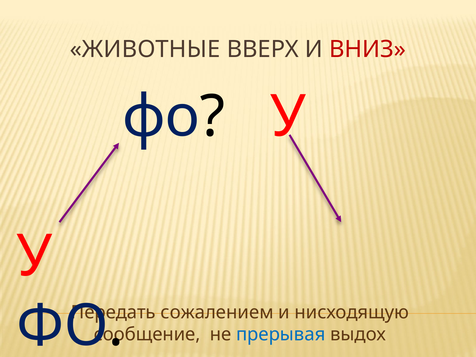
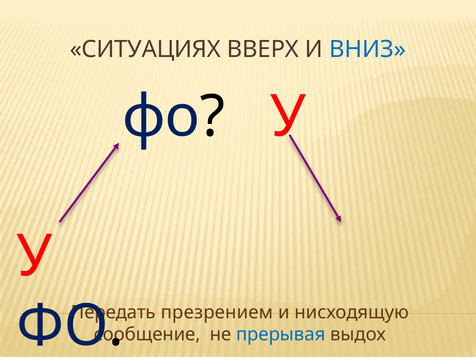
ЖИВОТНЫЕ: ЖИВОТНЫЕ -> СИТУАЦИЯХ
ВНИЗ colour: red -> blue
сожалением: сожалением -> презрением
